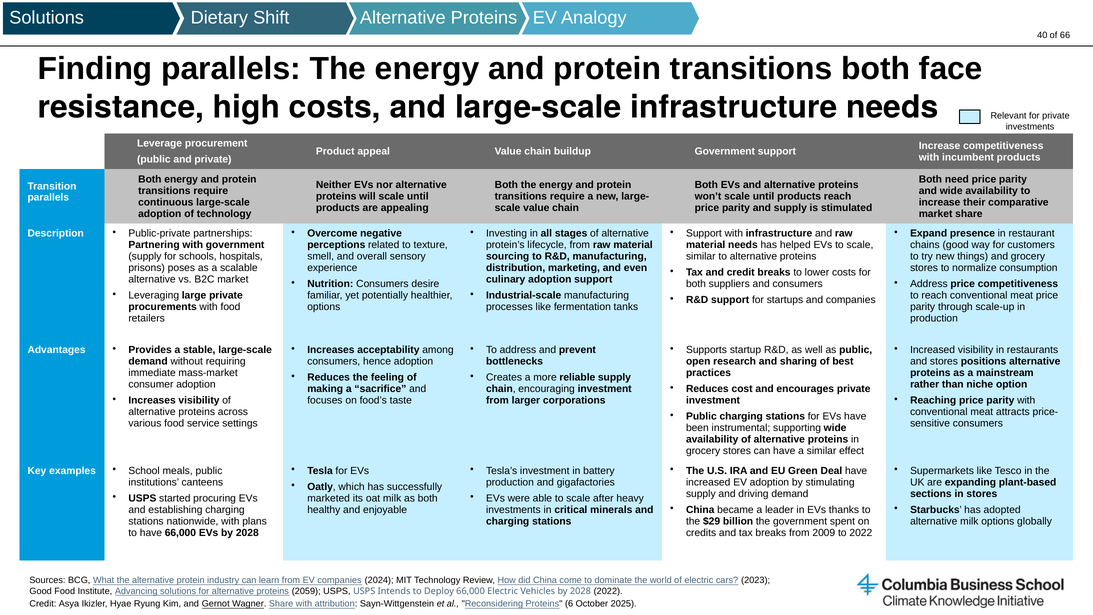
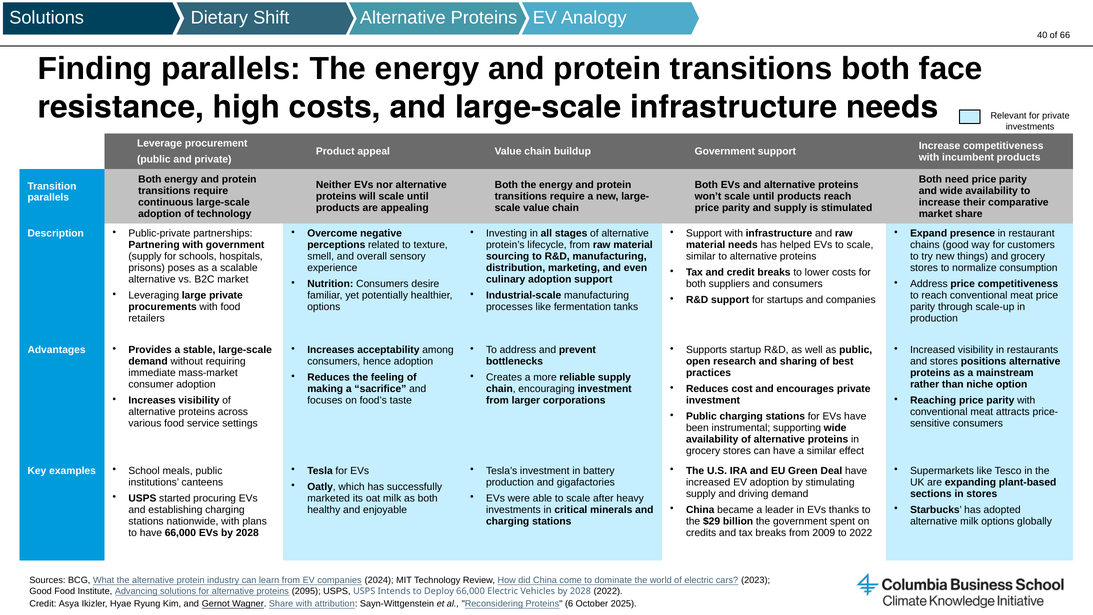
2059: 2059 -> 2095
